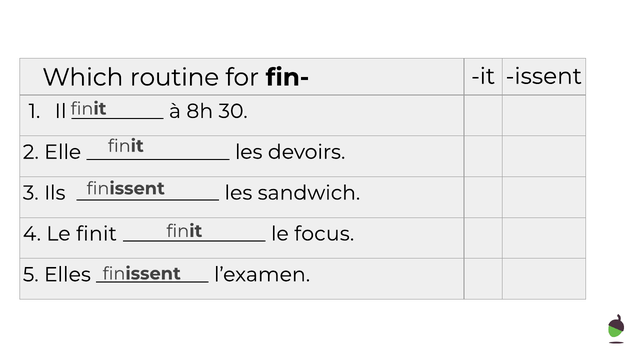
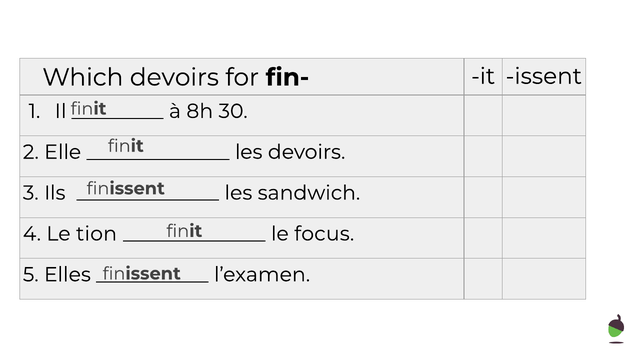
Which routine: routine -> devoirs
Le finit: finit -> tion
